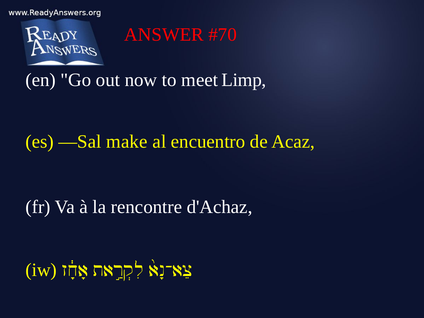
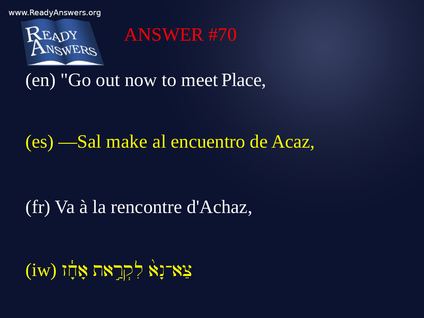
Limp: Limp -> Place
